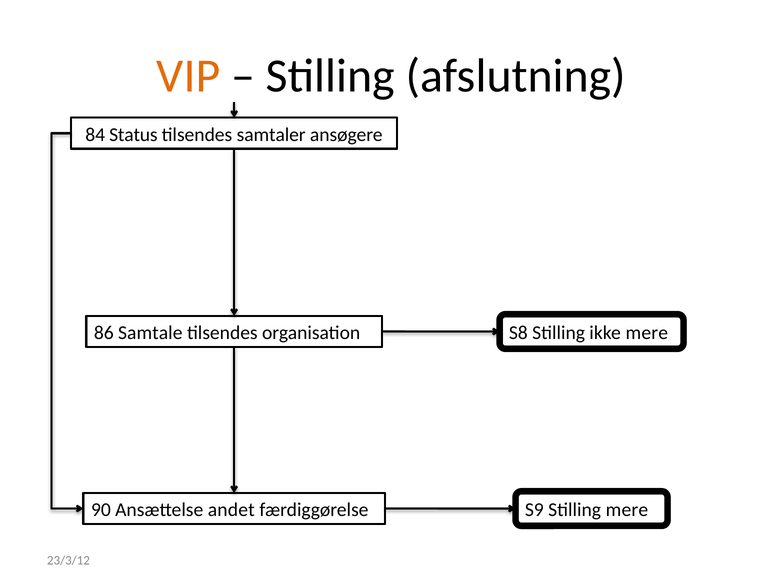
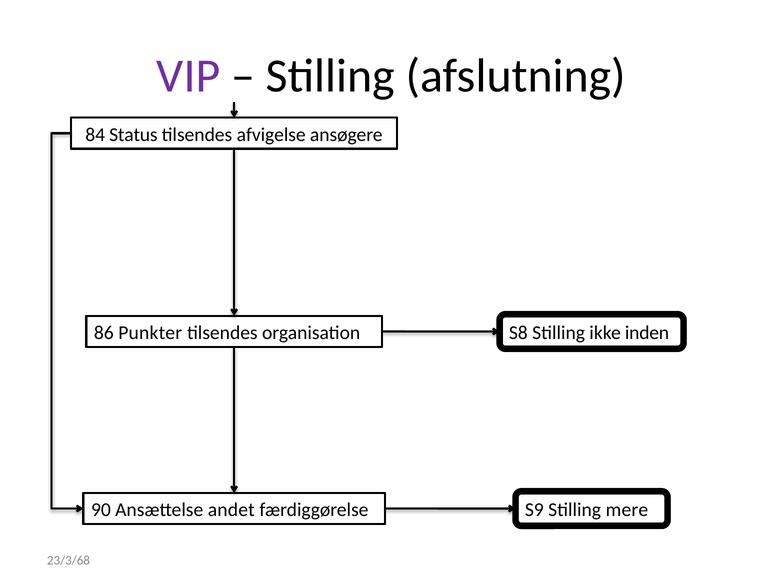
VIP colour: orange -> purple
samtaler: samtaler -> afvigelse
Samtale: Samtale -> Punkter
ikke mere: mere -> inden
23/3/12: 23/3/12 -> 23/3/68
